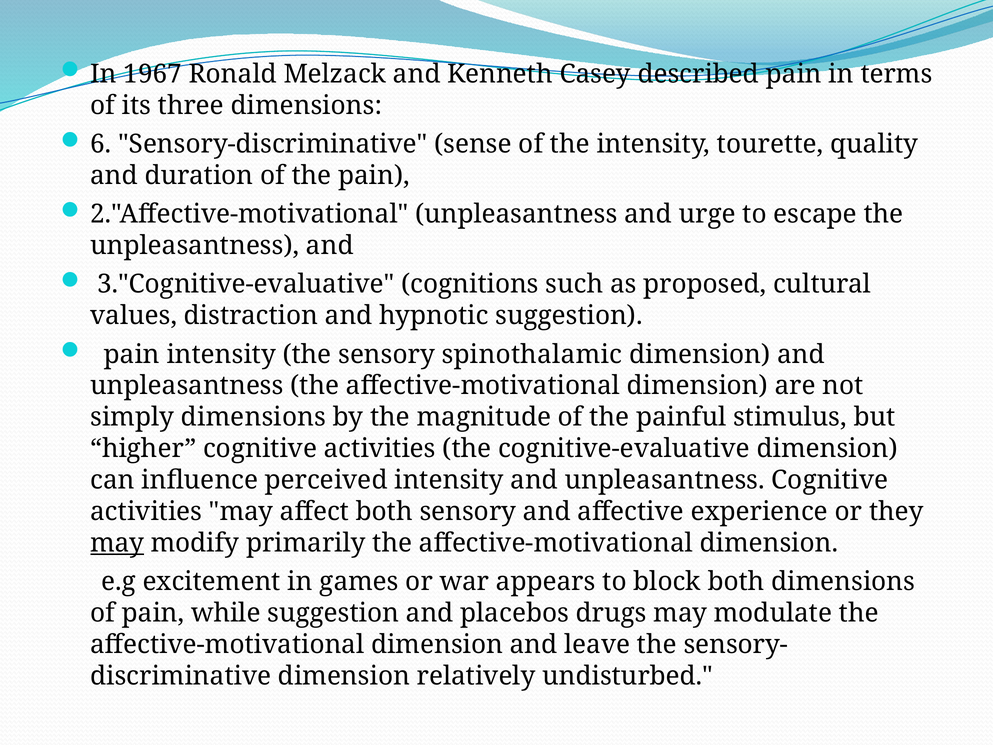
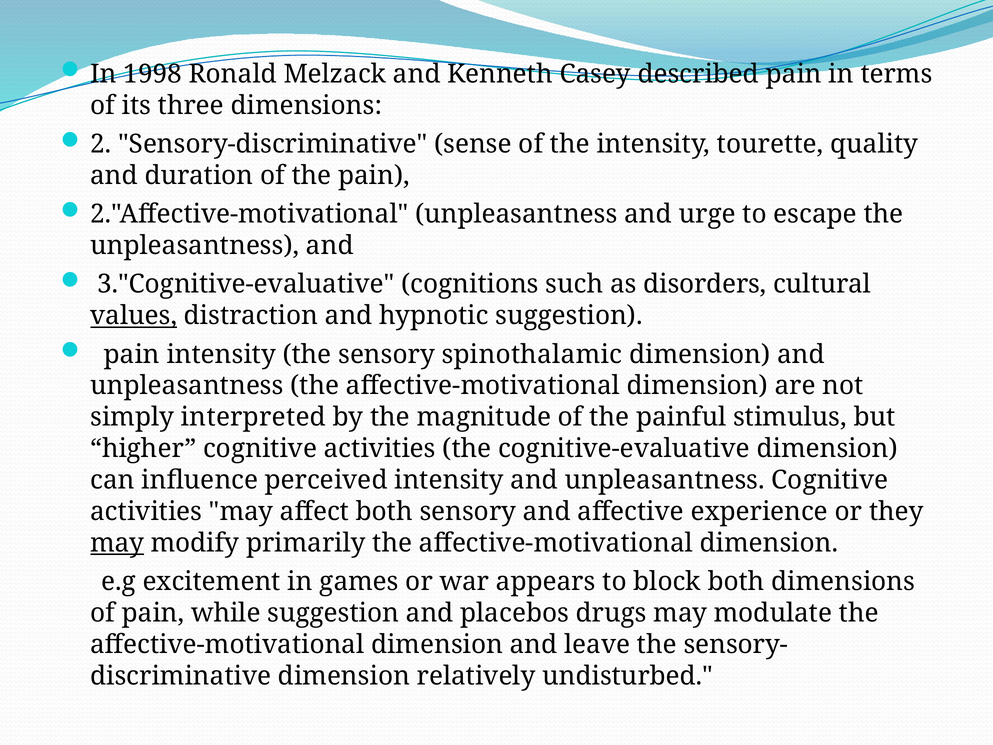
1967: 1967 -> 1998
6: 6 -> 2
proposed: proposed -> disorders
values underline: none -> present
simply dimensions: dimensions -> interpreted
